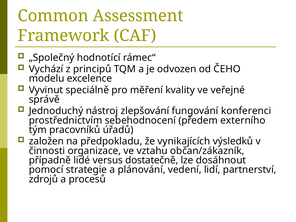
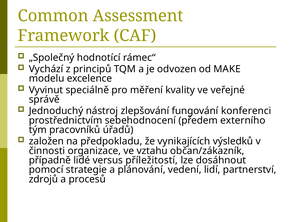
ČEHO: ČEHO -> MAKE
dostatečně: dostatečně -> příležitostí
